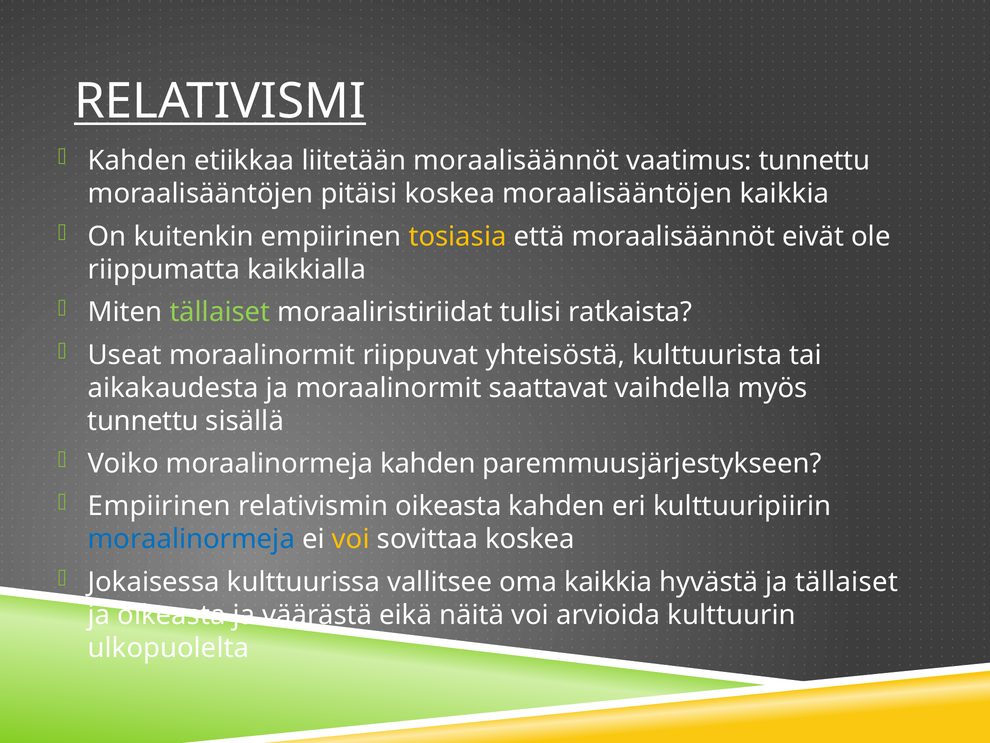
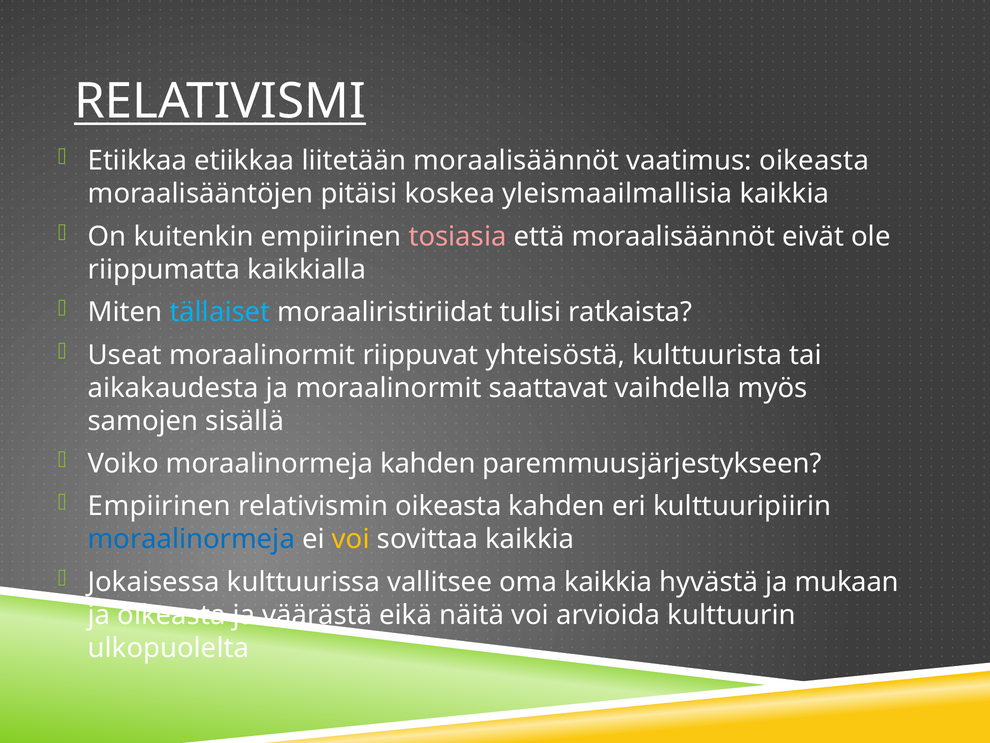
Kahden at (137, 161): Kahden -> Etiikkaa
vaatimus tunnettu: tunnettu -> oikeasta
koskea moraalisääntöjen: moraalisääntöjen -> yleismaailmallisia
tosiasia colour: yellow -> pink
tällaiset at (220, 312) colour: light green -> light blue
tunnettu at (143, 421): tunnettu -> samojen
sovittaa koskea: koskea -> kaikkia
ja tällaiset: tällaiset -> mukaan
